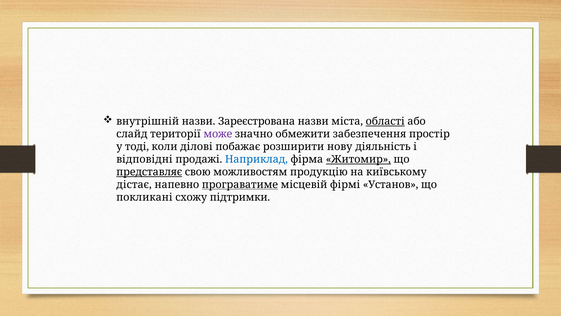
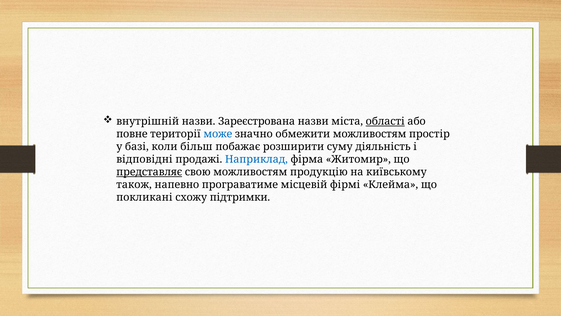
слайд: слайд -> повне
може colour: purple -> blue
обмежити забезпечення: забезпечення -> можливостям
тоді: тоді -> базі
ділові: ділові -> більш
нову: нову -> суму
Житомир underline: present -> none
дістає: дістає -> також
програватиме underline: present -> none
Установ: Установ -> Клейма
